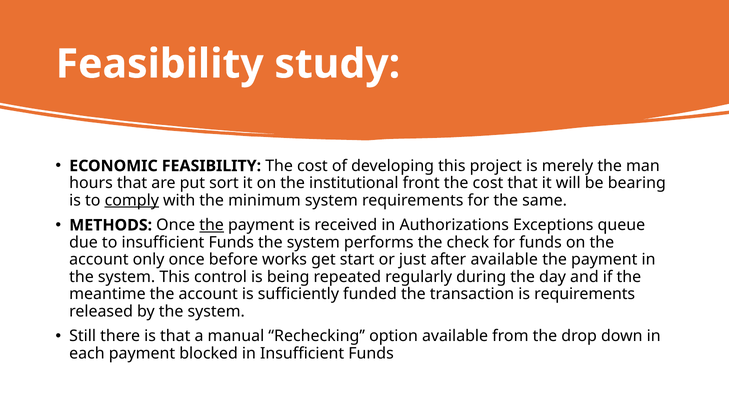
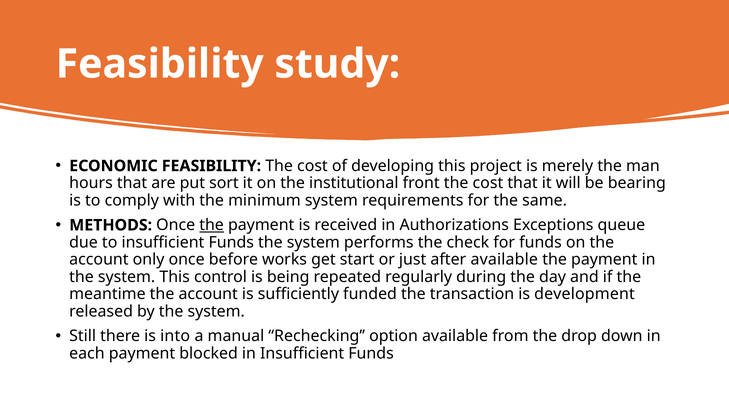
comply underline: present -> none
is requirements: requirements -> development
is that: that -> into
